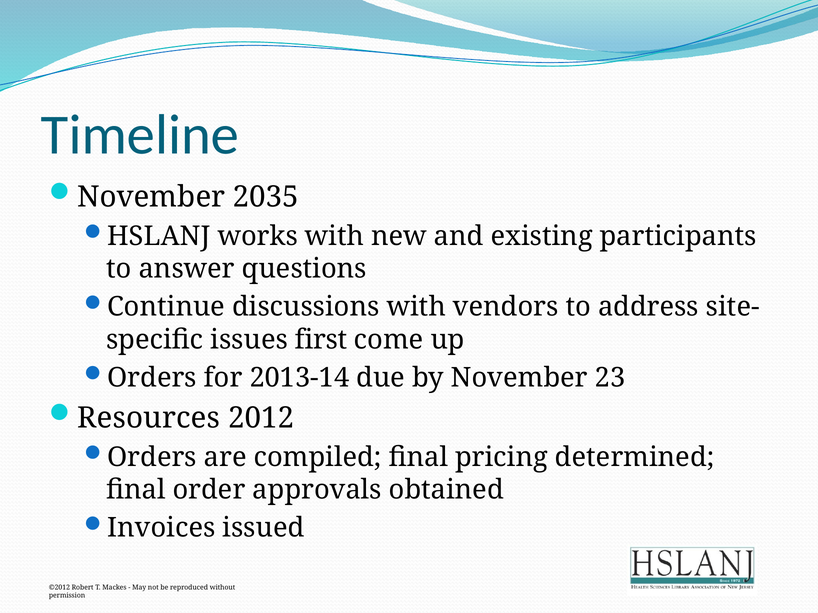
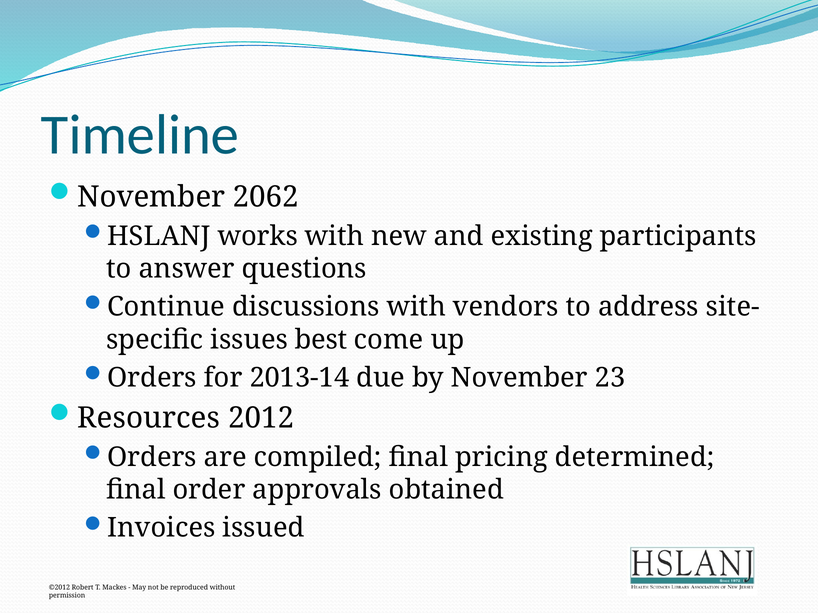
2035: 2035 -> 2062
first: first -> best
